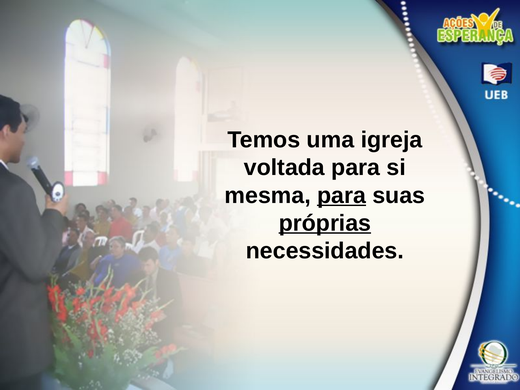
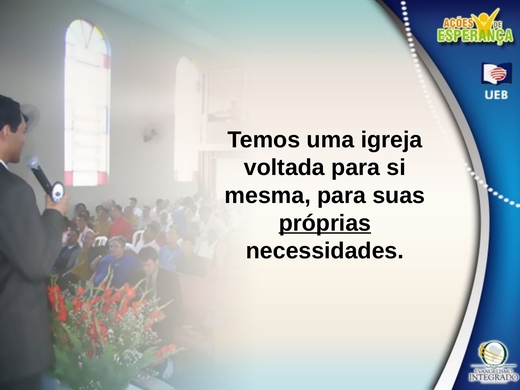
para at (342, 195) underline: present -> none
